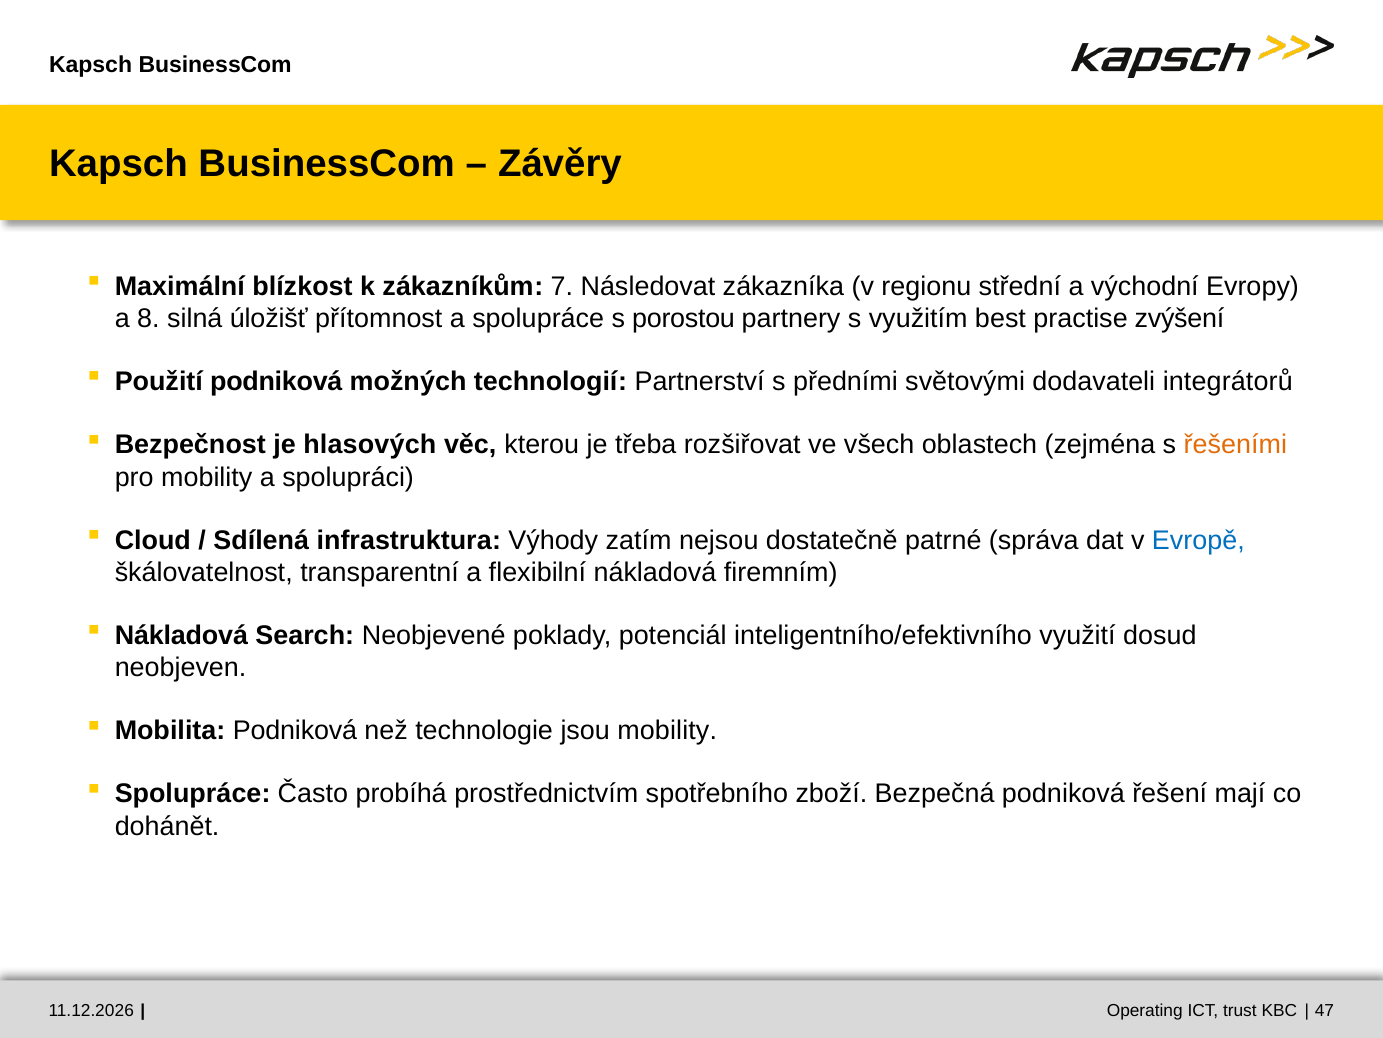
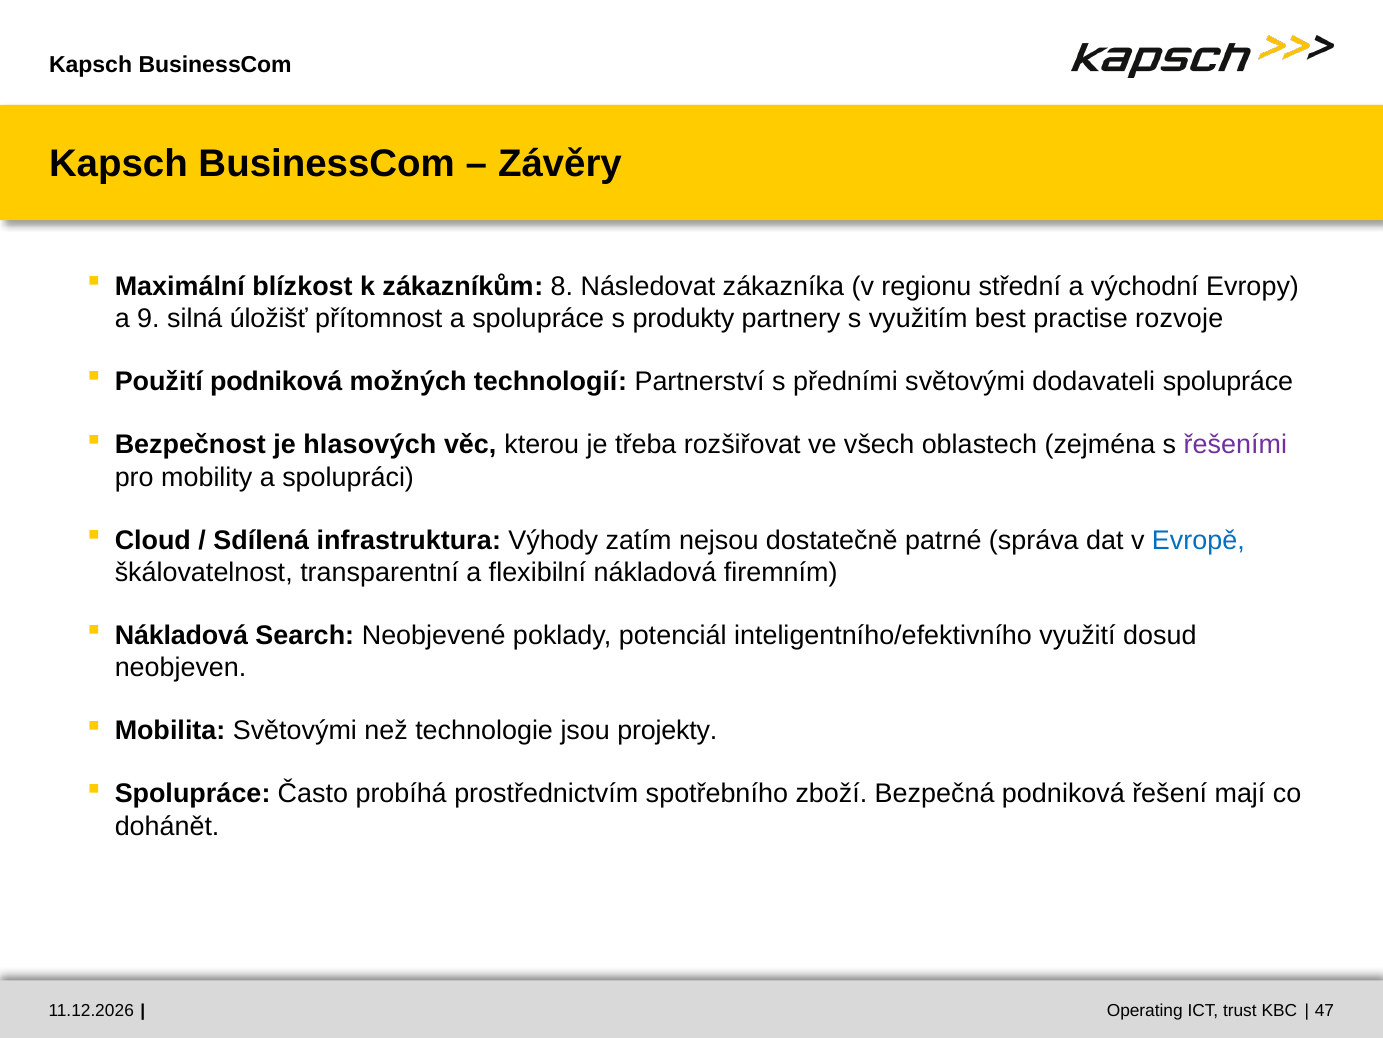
7: 7 -> 8
8: 8 -> 9
porostou: porostou -> produkty
zvýšení: zvýšení -> rozvoje
dodavateli integrátorů: integrátorů -> spolupráce
řešeními colour: orange -> purple
Mobilita Podniková: Podniková -> Světovými
jsou mobility: mobility -> projekty
